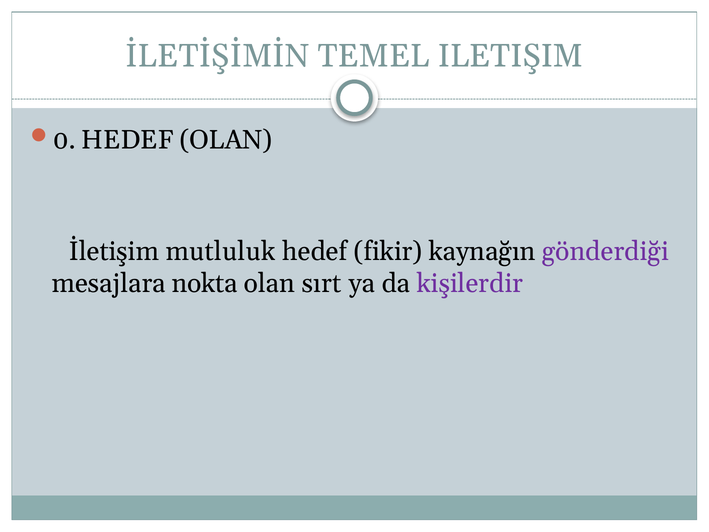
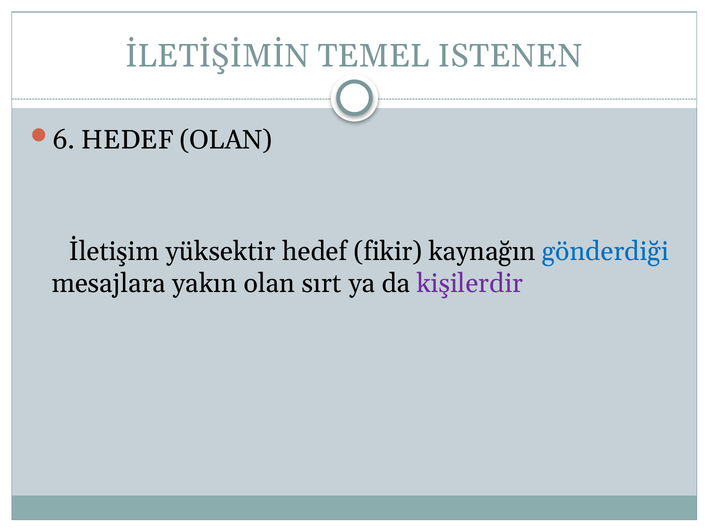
ILETIŞIM: ILETIŞIM -> ISTENEN
0: 0 -> 6
mutluluk: mutluluk -> yüksektir
gönderdiği colour: purple -> blue
nokta: nokta -> yakın
